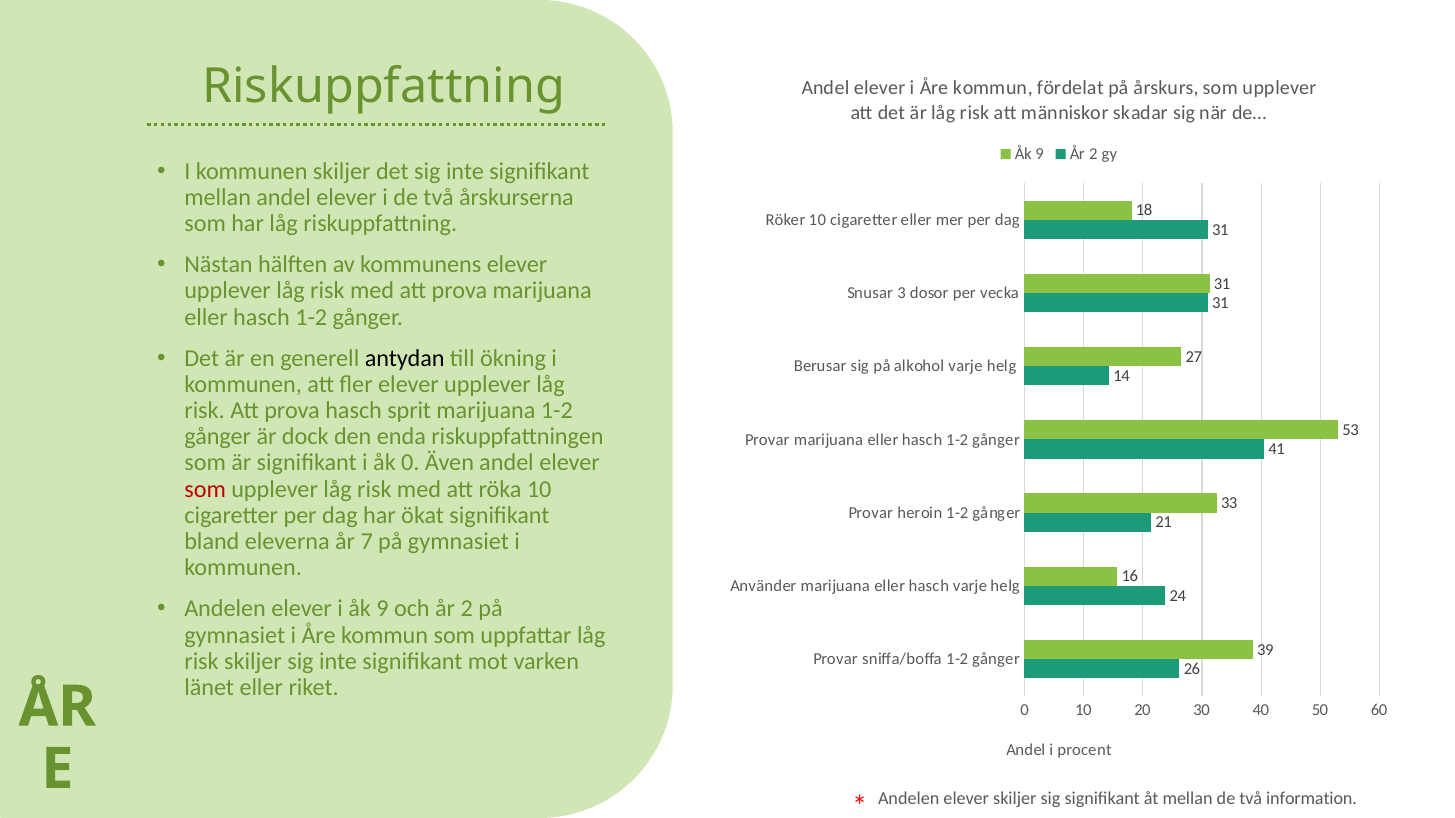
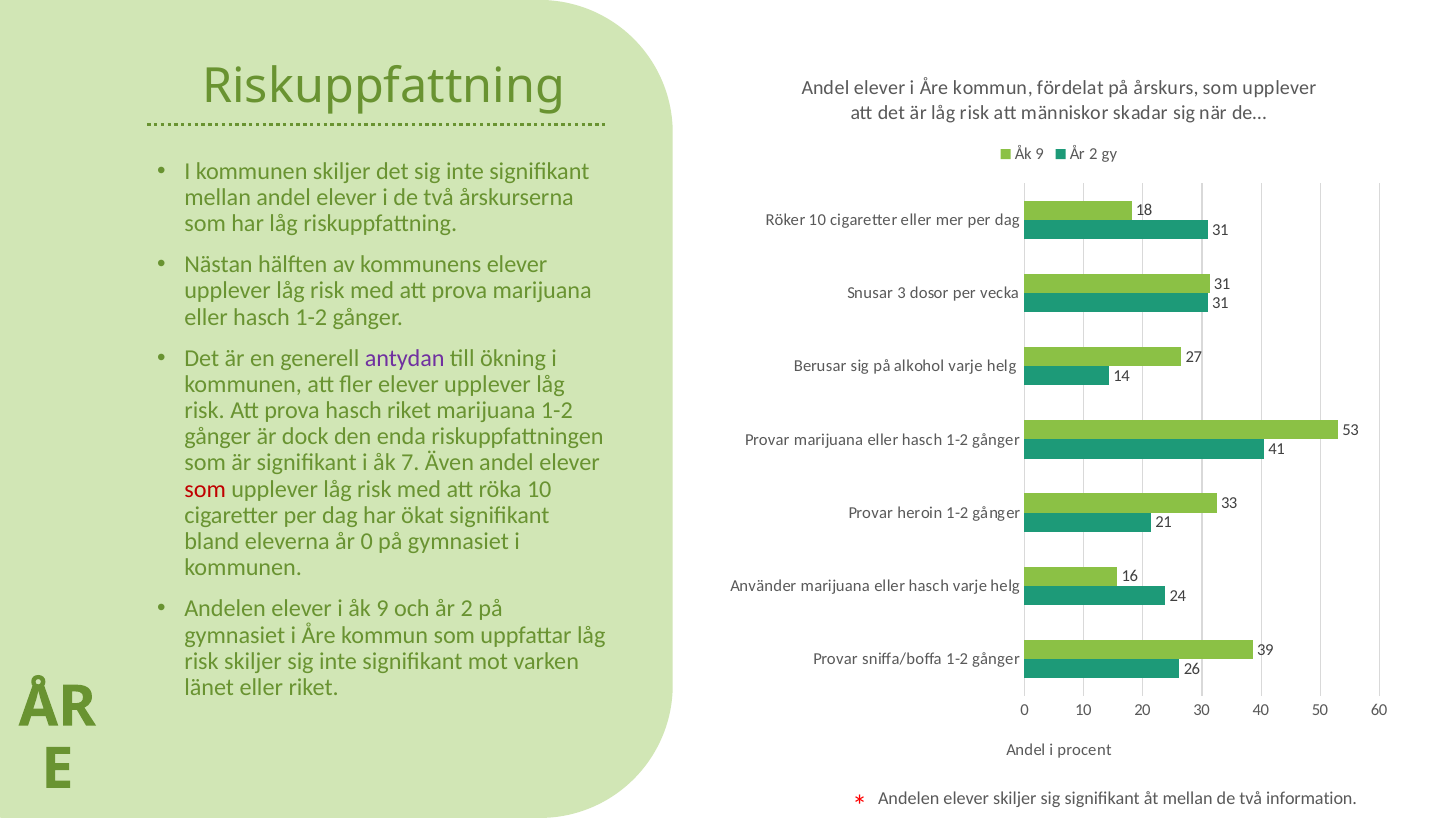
antydan colour: black -> purple
hasch sprit: sprit -> riket
åk 0: 0 -> 7
år 7: 7 -> 0
